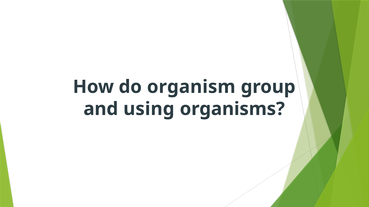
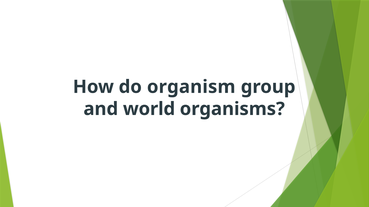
using: using -> world
